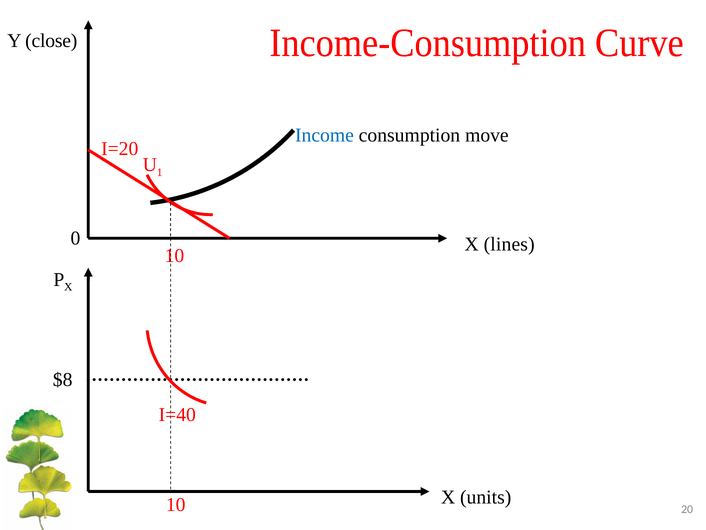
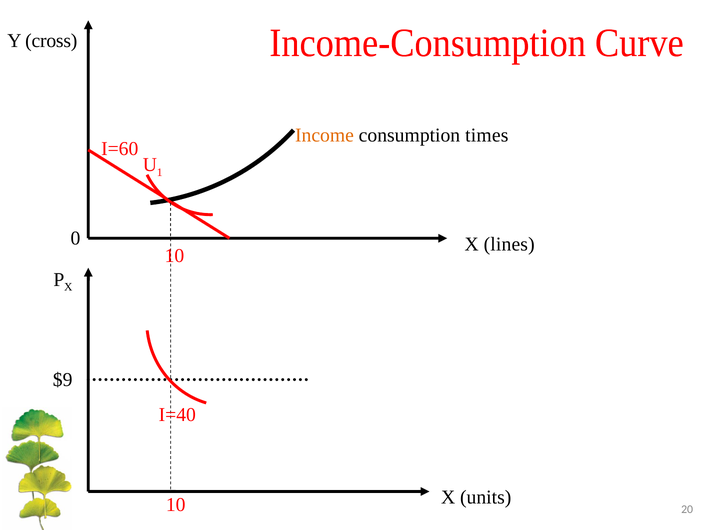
close: close -> cross
Income colour: blue -> orange
move: move -> times
I=20: I=20 -> I=60
$8: $8 -> $9
